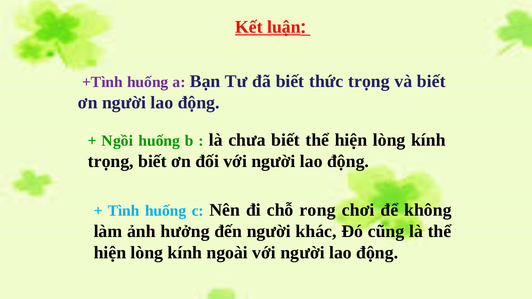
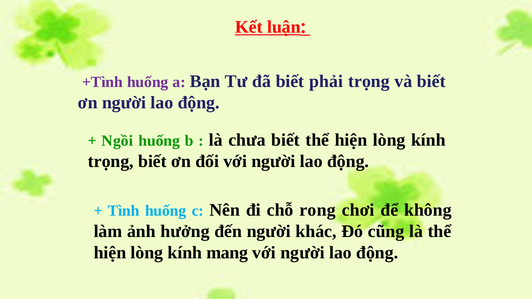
thức: thức -> phải
ngoài: ngoài -> mang
